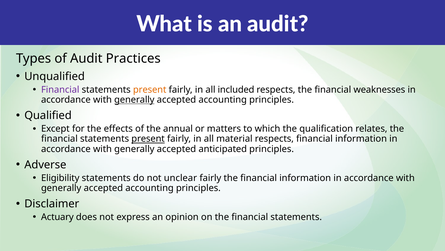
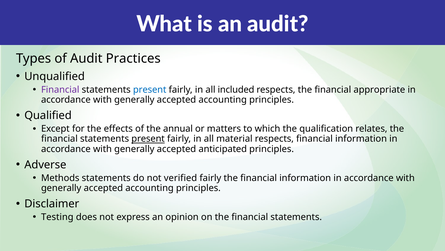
present at (150, 90) colour: orange -> blue
weaknesses: weaknesses -> appropriate
generally at (134, 100) underline: present -> none
Eligibility: Eligibility -> Methods
unclear: unclear -> verified
Actuary: Actuary -> Testing
